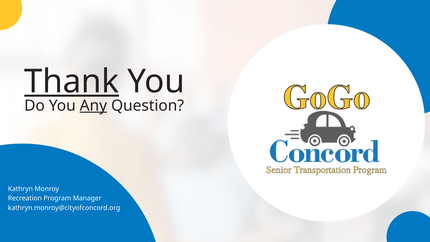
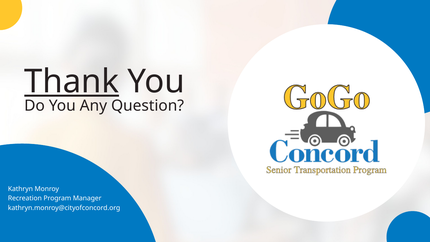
Any underline: present -> none
